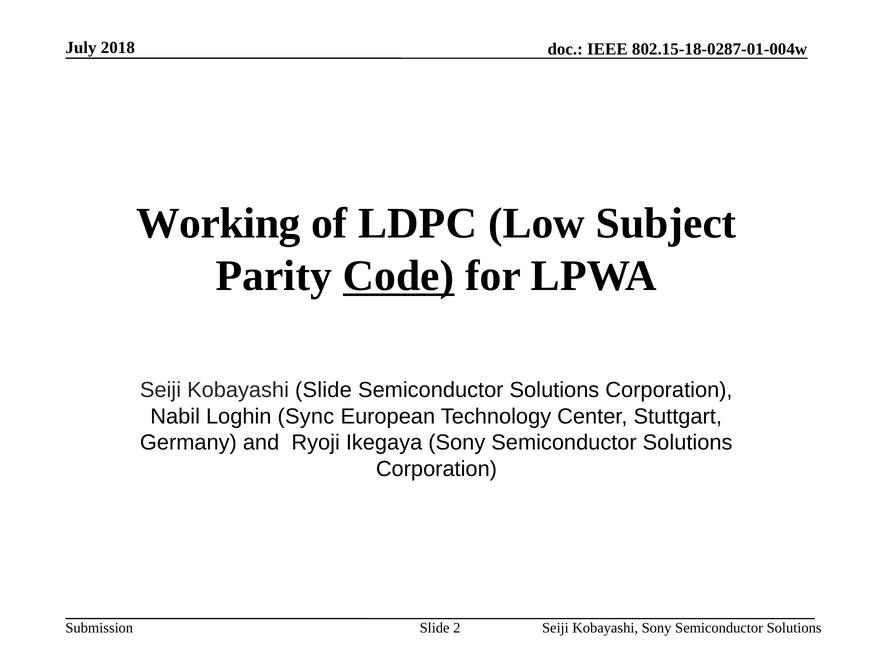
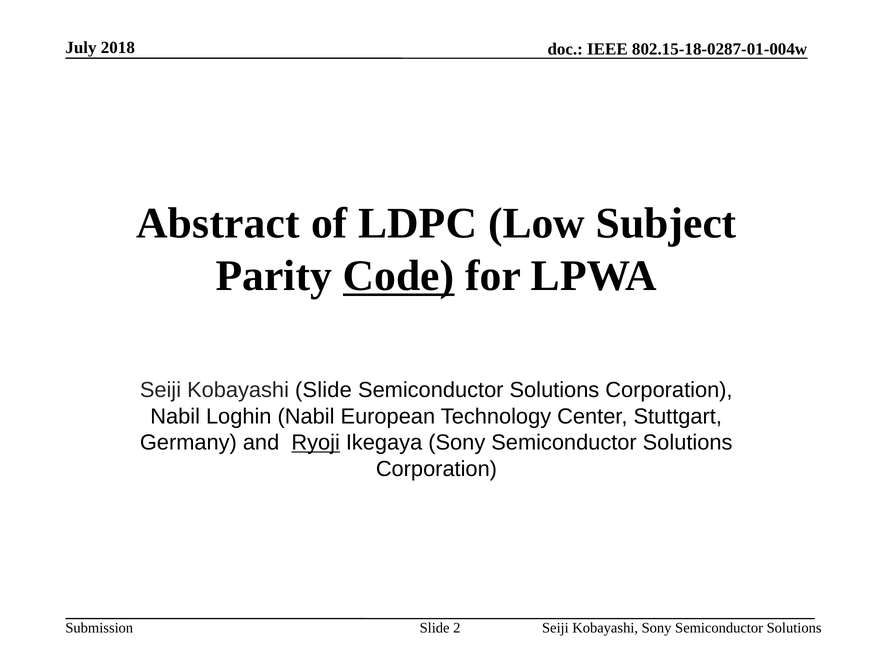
Working: Working -> Abstract
Loghin Sync: Sync -> Nabil
Ryoji underline: none -> present
